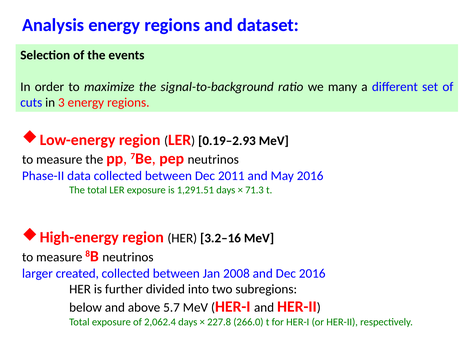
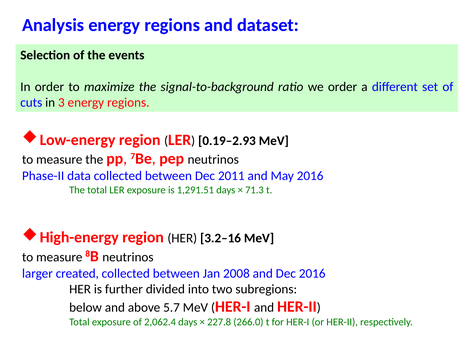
we many: many -> order
